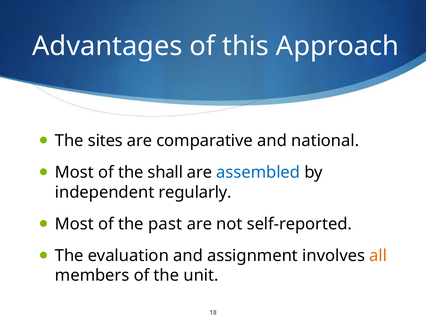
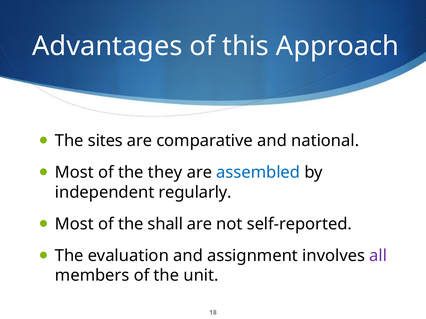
shall: shall -> they
past: past -> shall
all colour: orange -> purple
